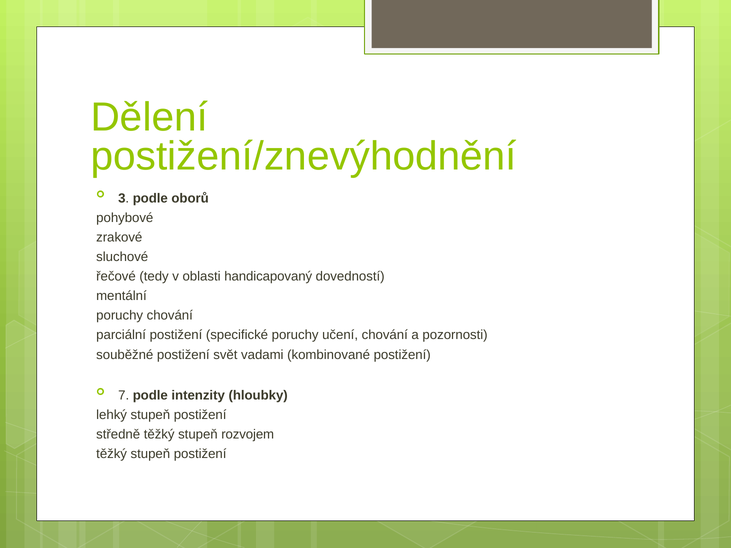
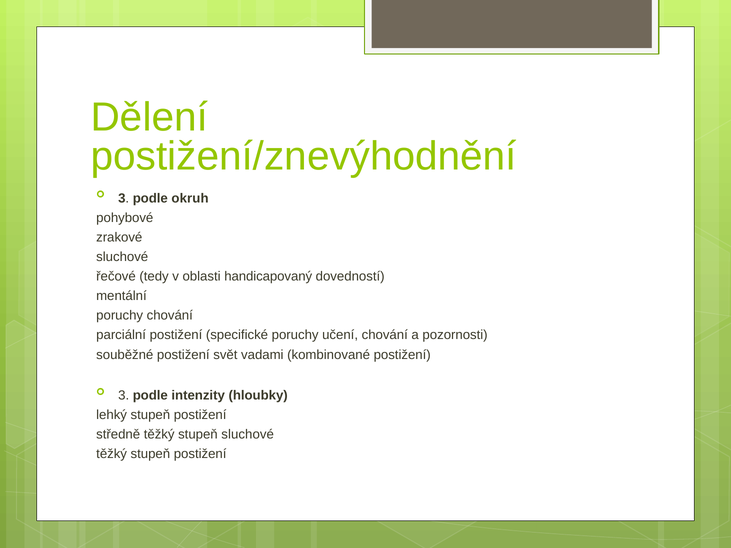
oborů: oborů -> okruh
7 at (124, 396): 7 -> 3
stupeň rozvojem: rozvojem -> sluchové
